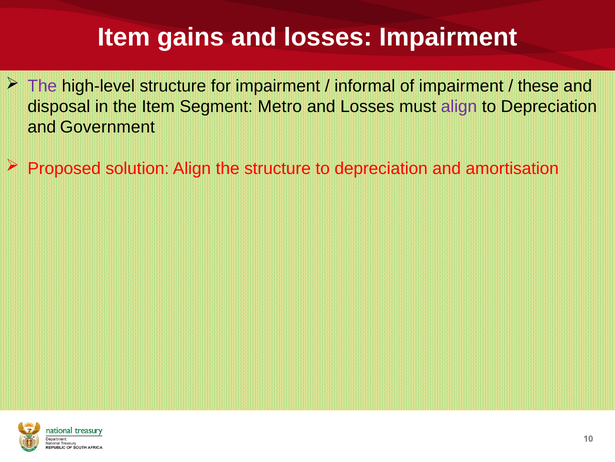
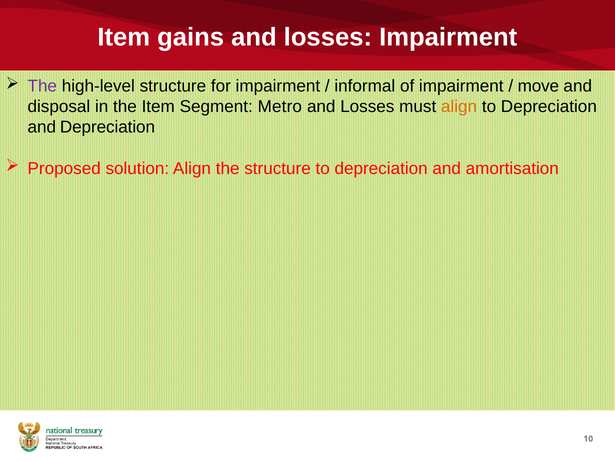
these: these -> move
align at (459, 107) colour: purple -> orange
and Government: Government -> Depreciation
